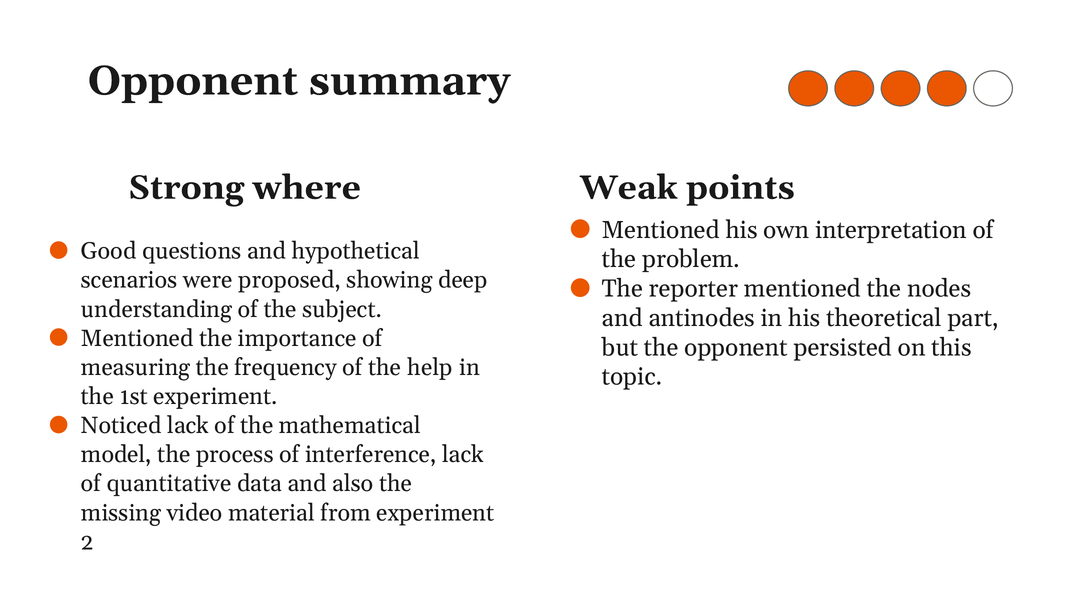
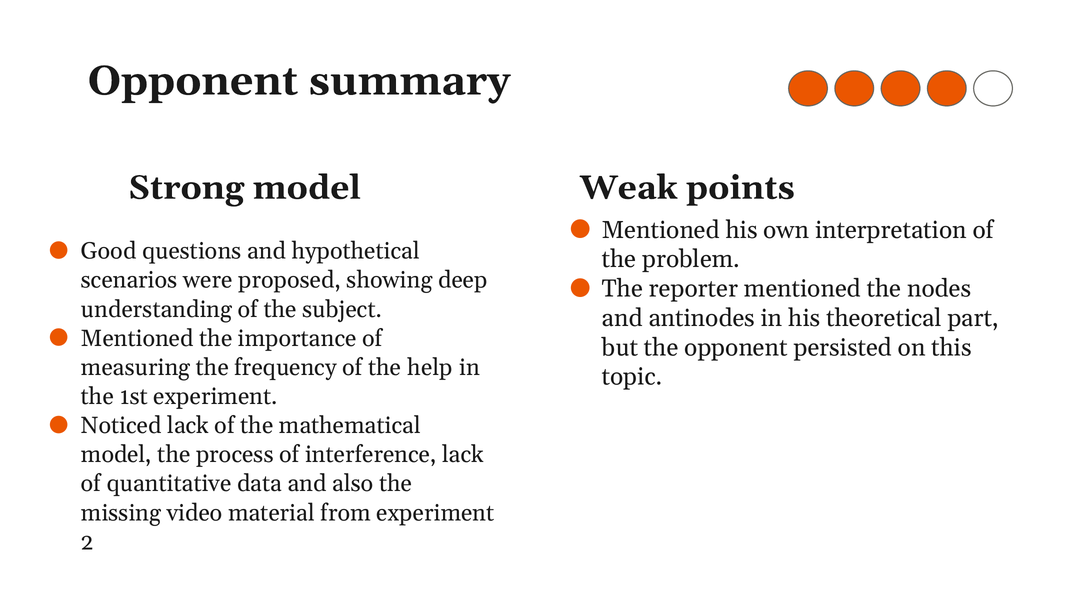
Strong where: where -> model
